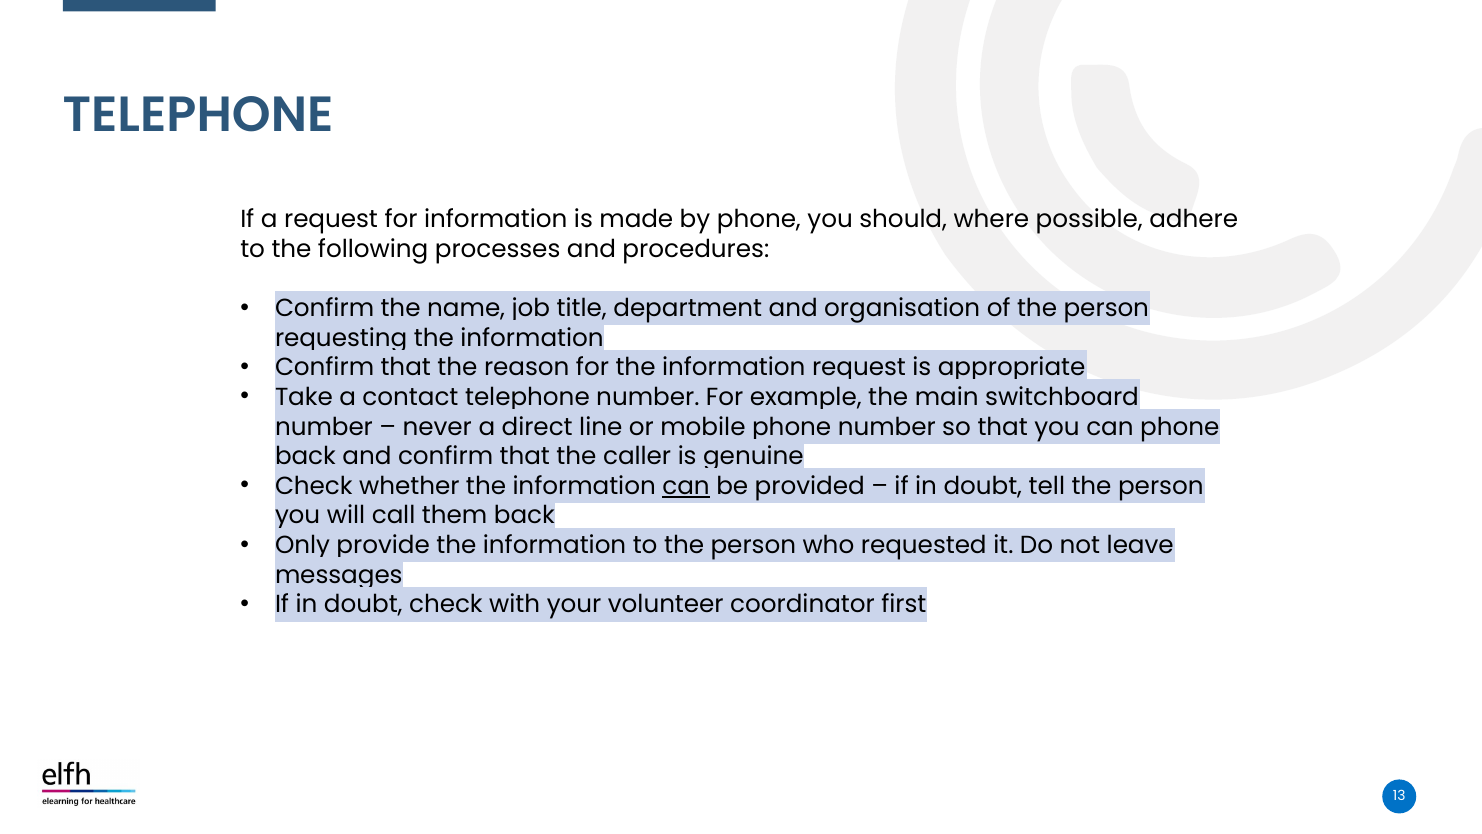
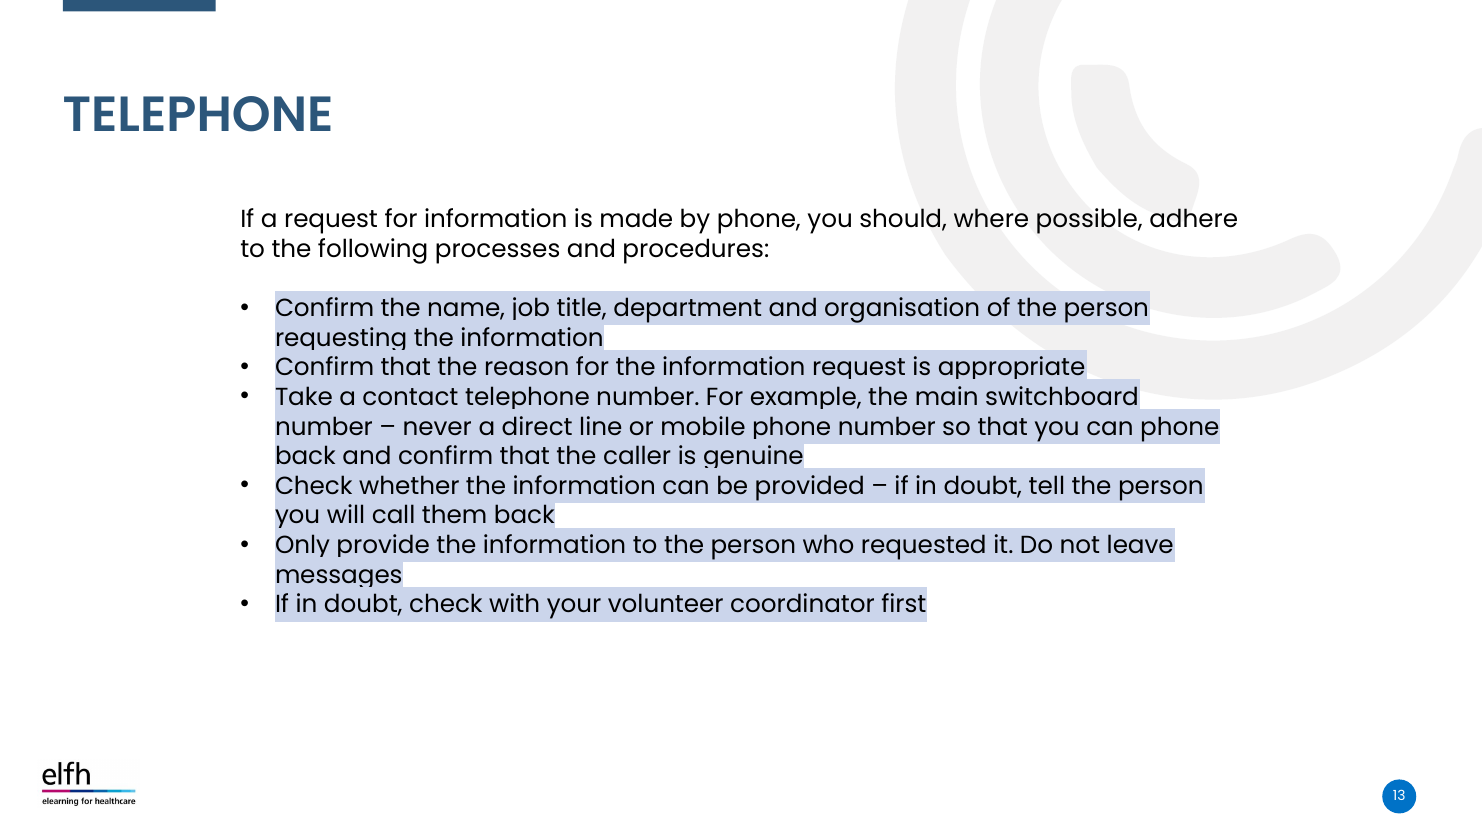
can at (686, 486) underline: present -> none
